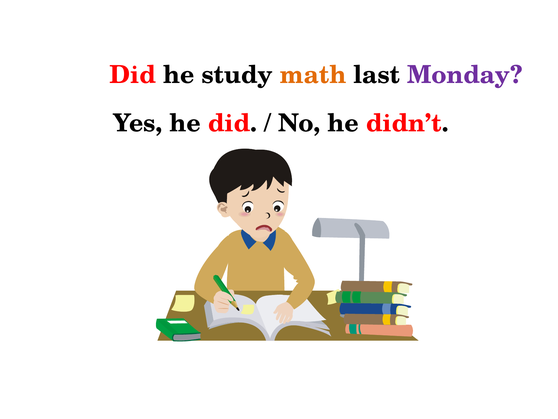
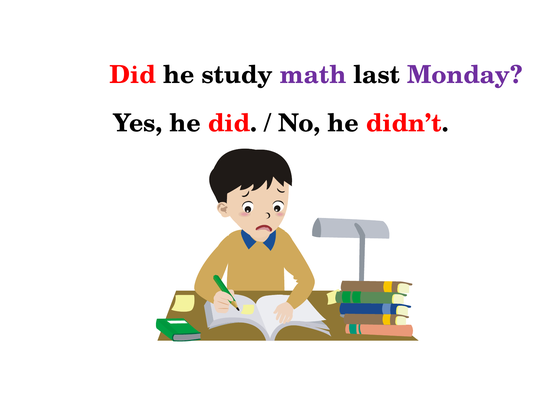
math colour: orange -> purple
